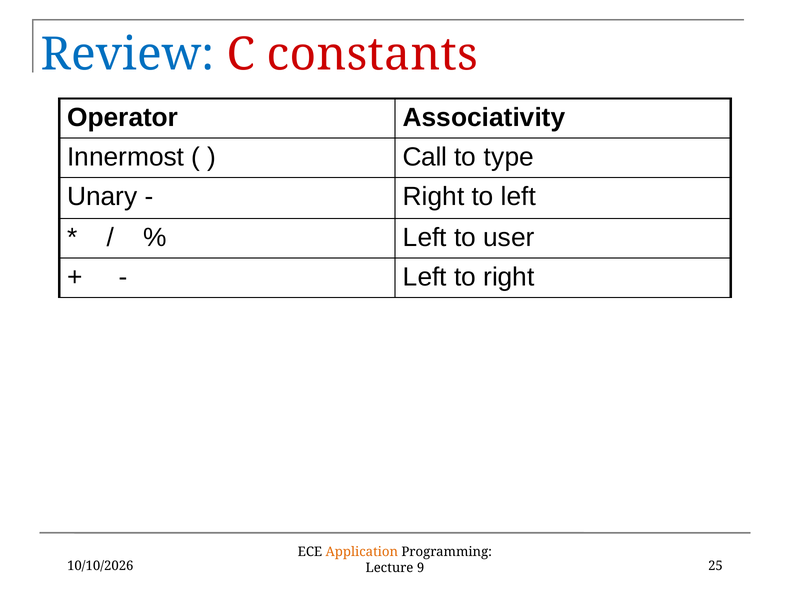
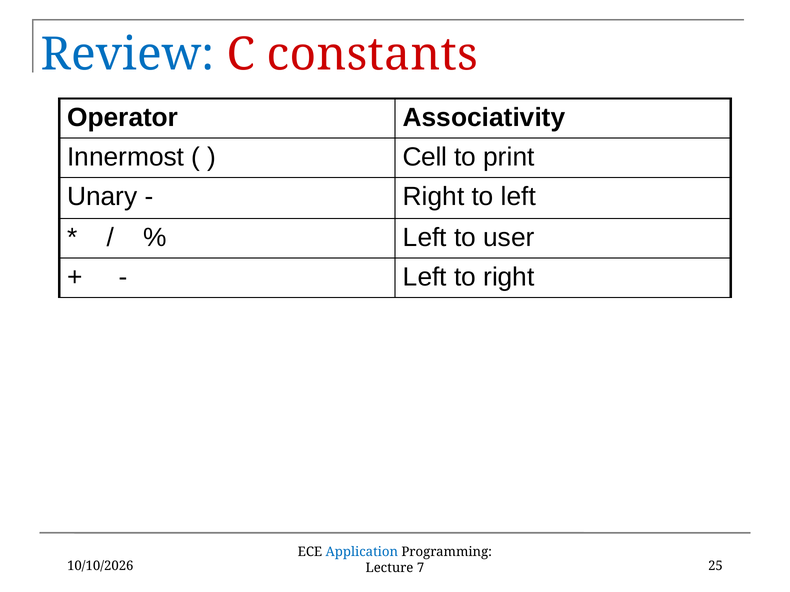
Call: Call -> Cell
type: type -> print
Application colour: orange -> blue
9: 9 -> 7
